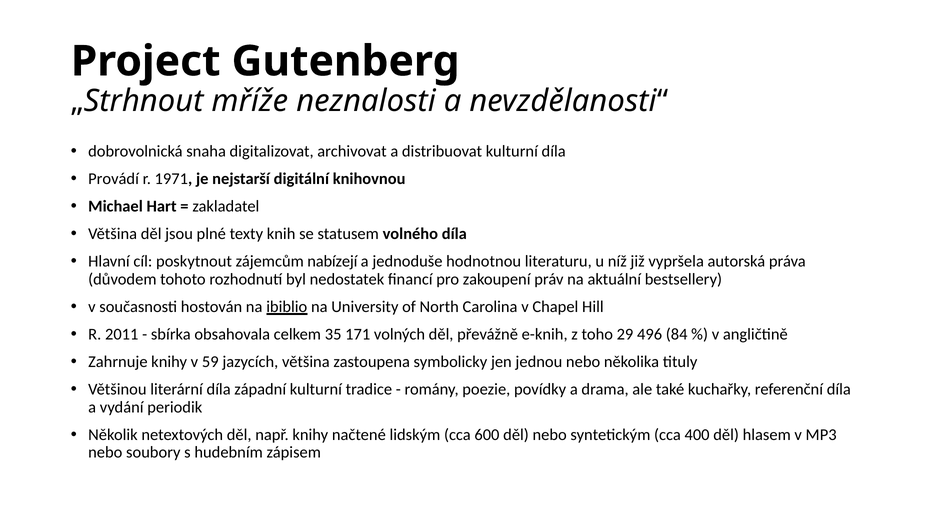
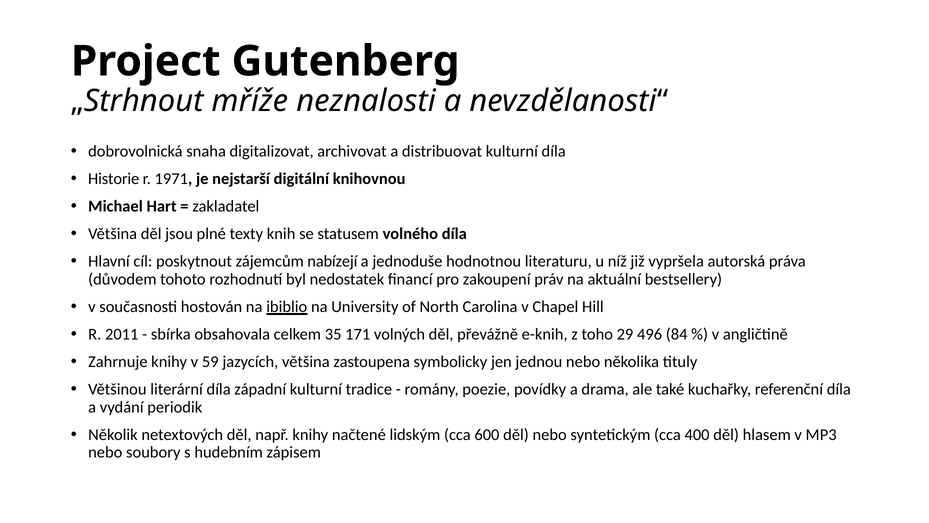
Provádí: Provádí -> Historie
